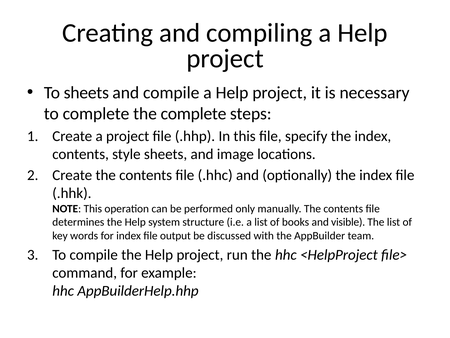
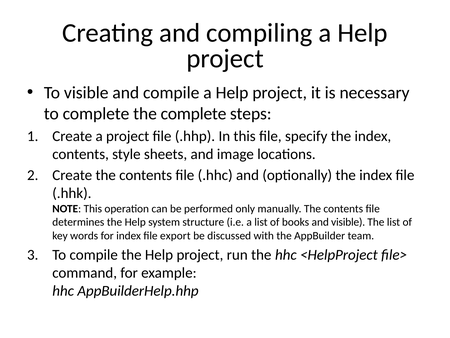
To sheets: sheets -> visible
output: output -> export
